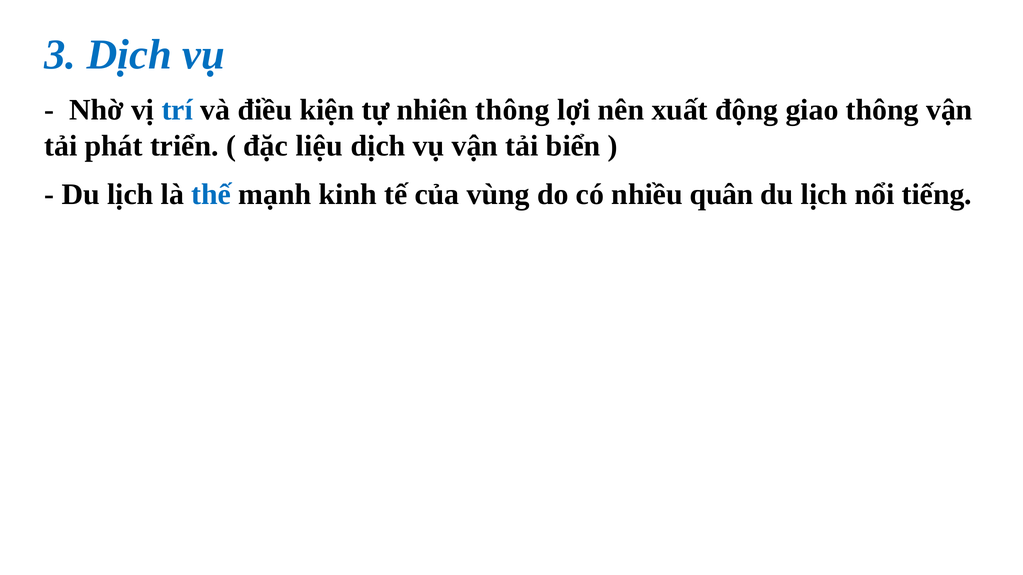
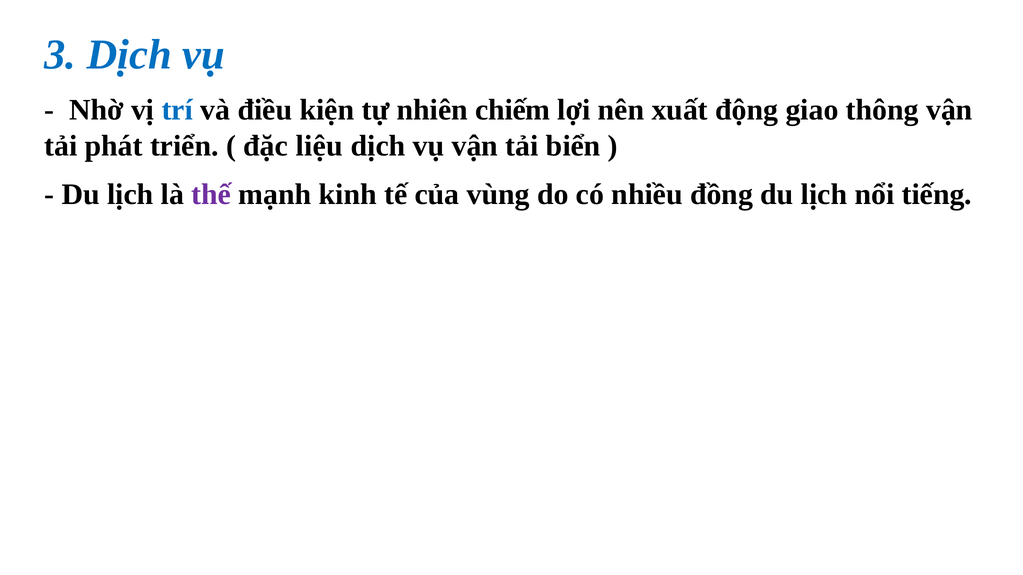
nhiên thông: thông -> chiếm
thế colour: blue -> purple
quân: quân -> đồng
